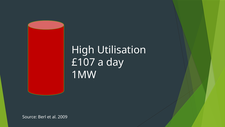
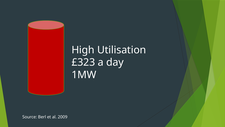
£107: £107 -> £323
